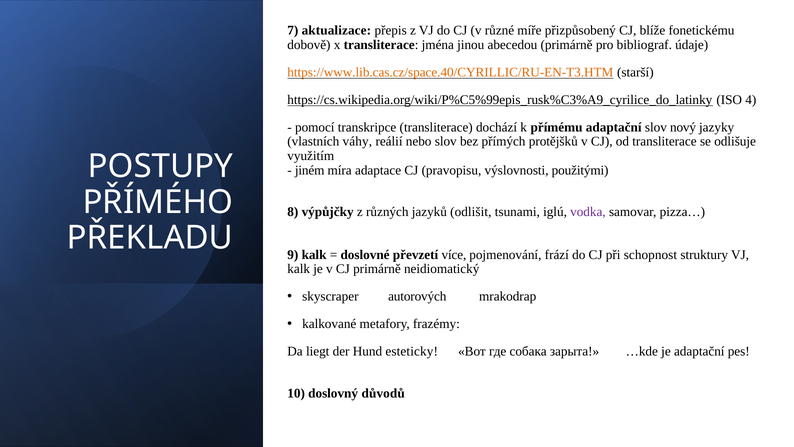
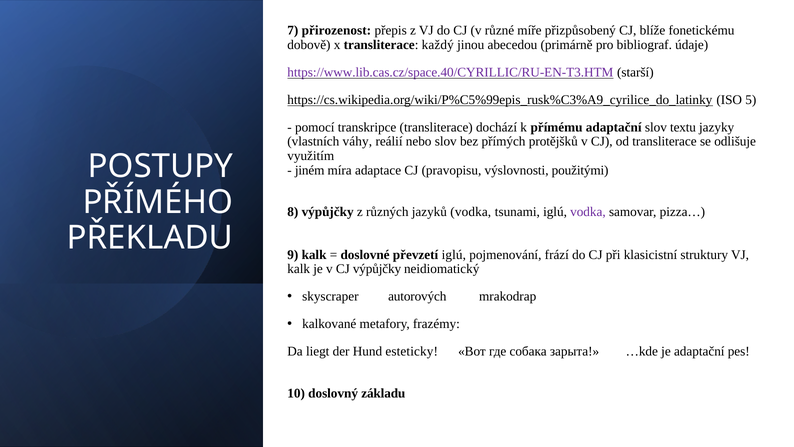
aktualizace: aktualizace -> přirozenost
jména: jména -> každý
https://www.lib.cas.cz/space.40/CYRILLIC/RU-EN-T3.HTM colour: orange -> purple
4: 4 -> 5
nový: nový -> textu
jazyků odlišit: odlišit -> vodka
převzetí více: více -> iglú
schopnost: schopnost -> klasicistní
CJ primárně: primárně -> výpůjčky
důvodů: důvodů -> základu
